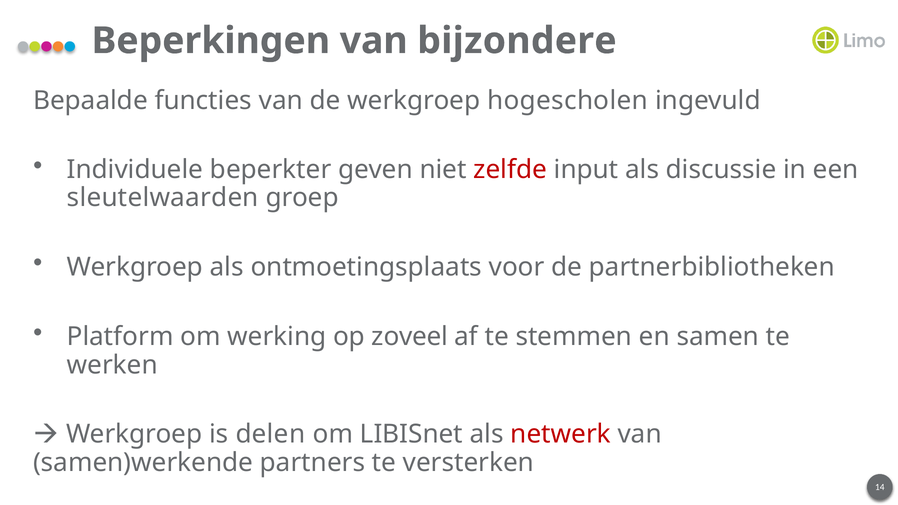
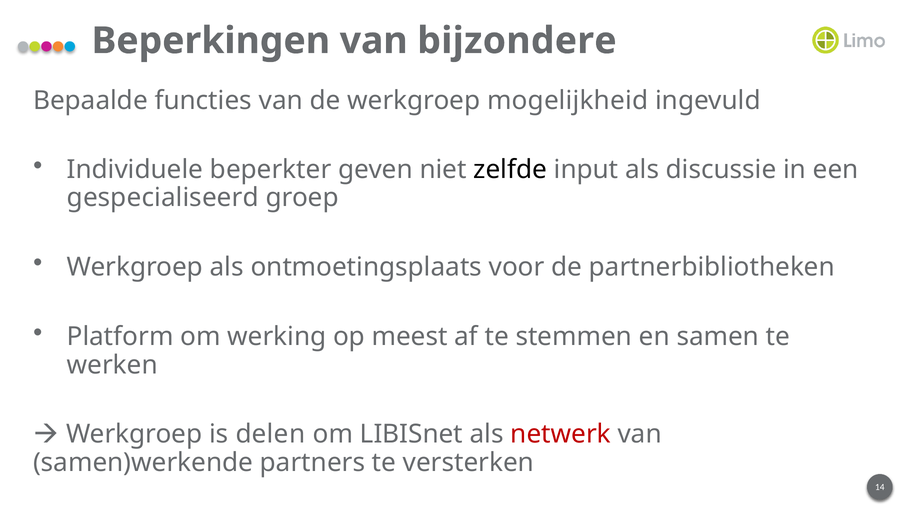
hogescholen: hogescholen -> mogelijkheid
zelfde colour: red -> black
sleutelwaarden: sleutelwaarden -> gespecialiseerd
zoveel: zoveel -> meest
